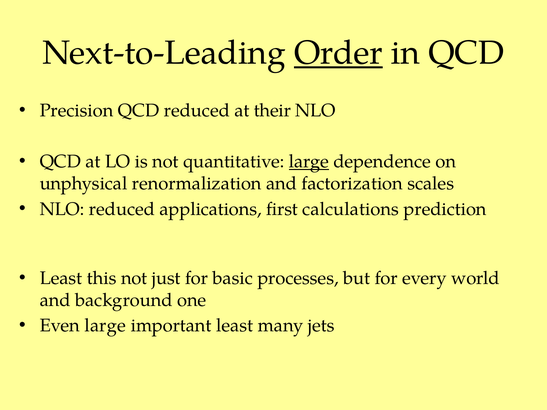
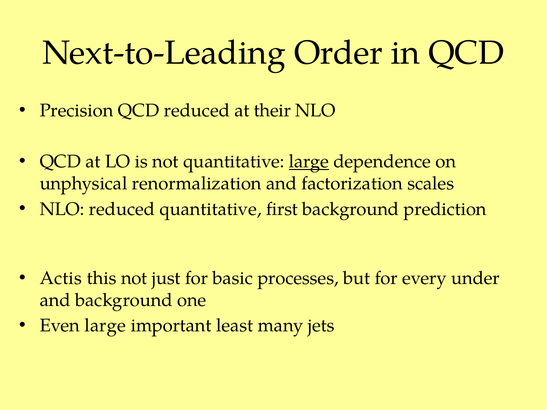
Order underline: present -> none
reduced applications: applications -> quantitative
first calculations: calculations -> background
Least at (61, 278): Least -> Actis
world: world -> under
